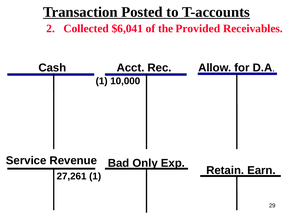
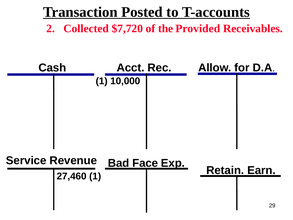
$6,041: $6,041 -> $7,720
Only: Only -> Face
27,261: 27,261 -> 27,460
